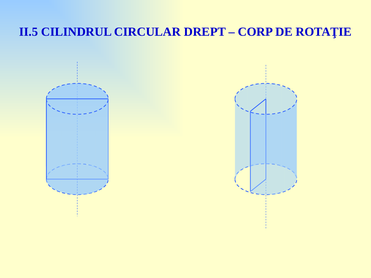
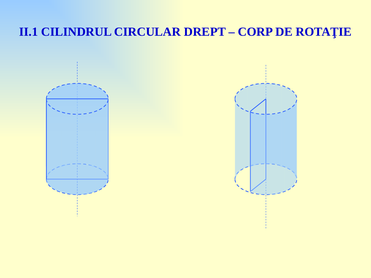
II.5: II.5 -> II.1
